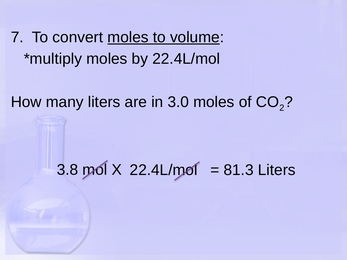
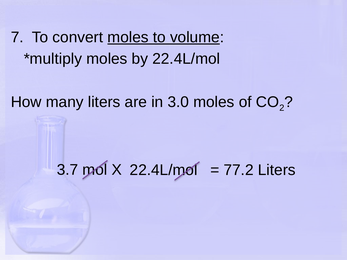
3.8: 3.8 -> 3.7
81.3: 81.3 -> 77.2
